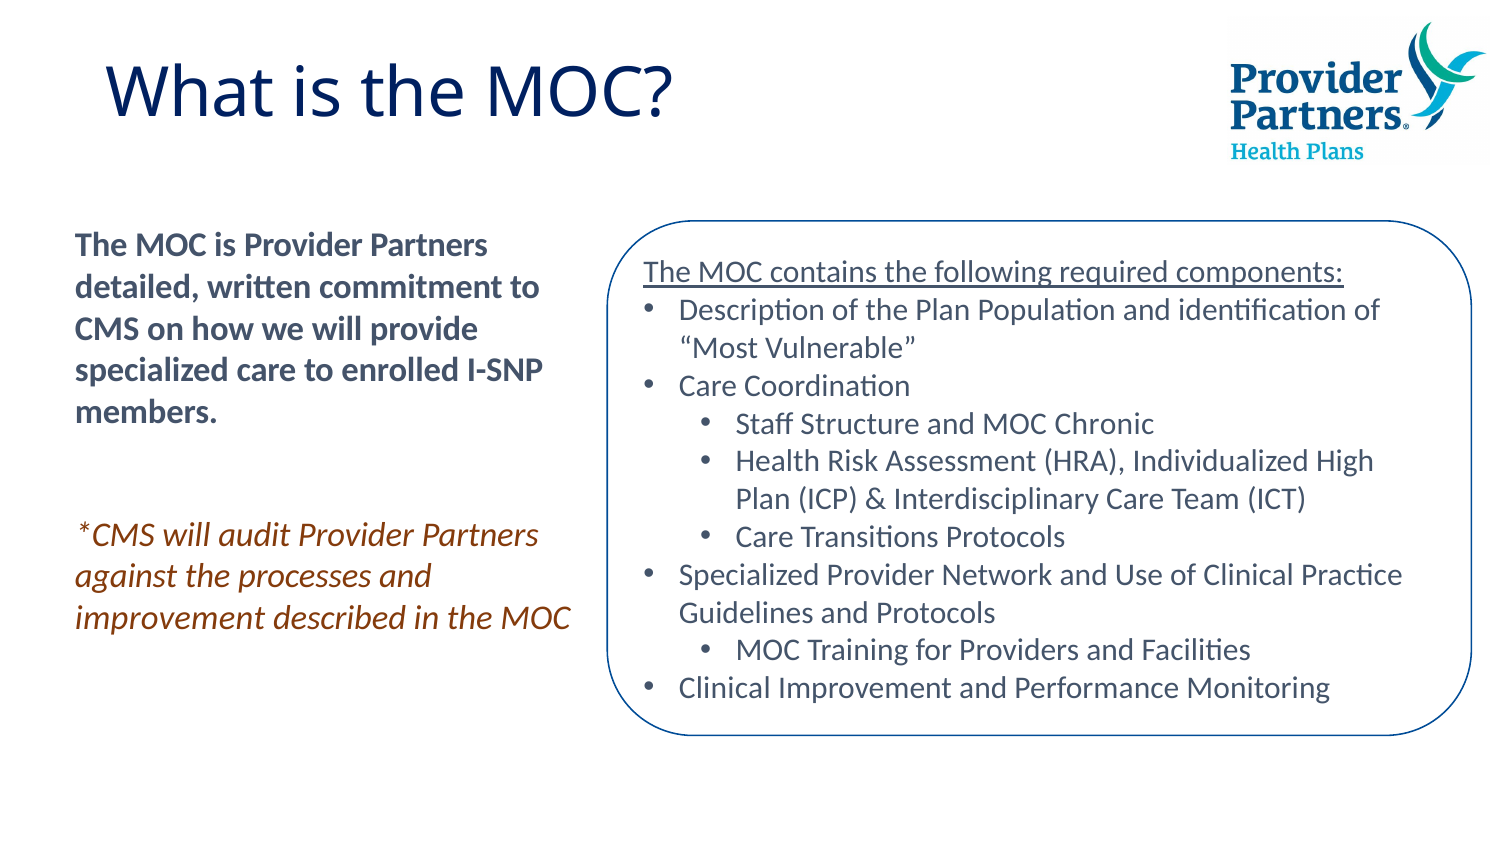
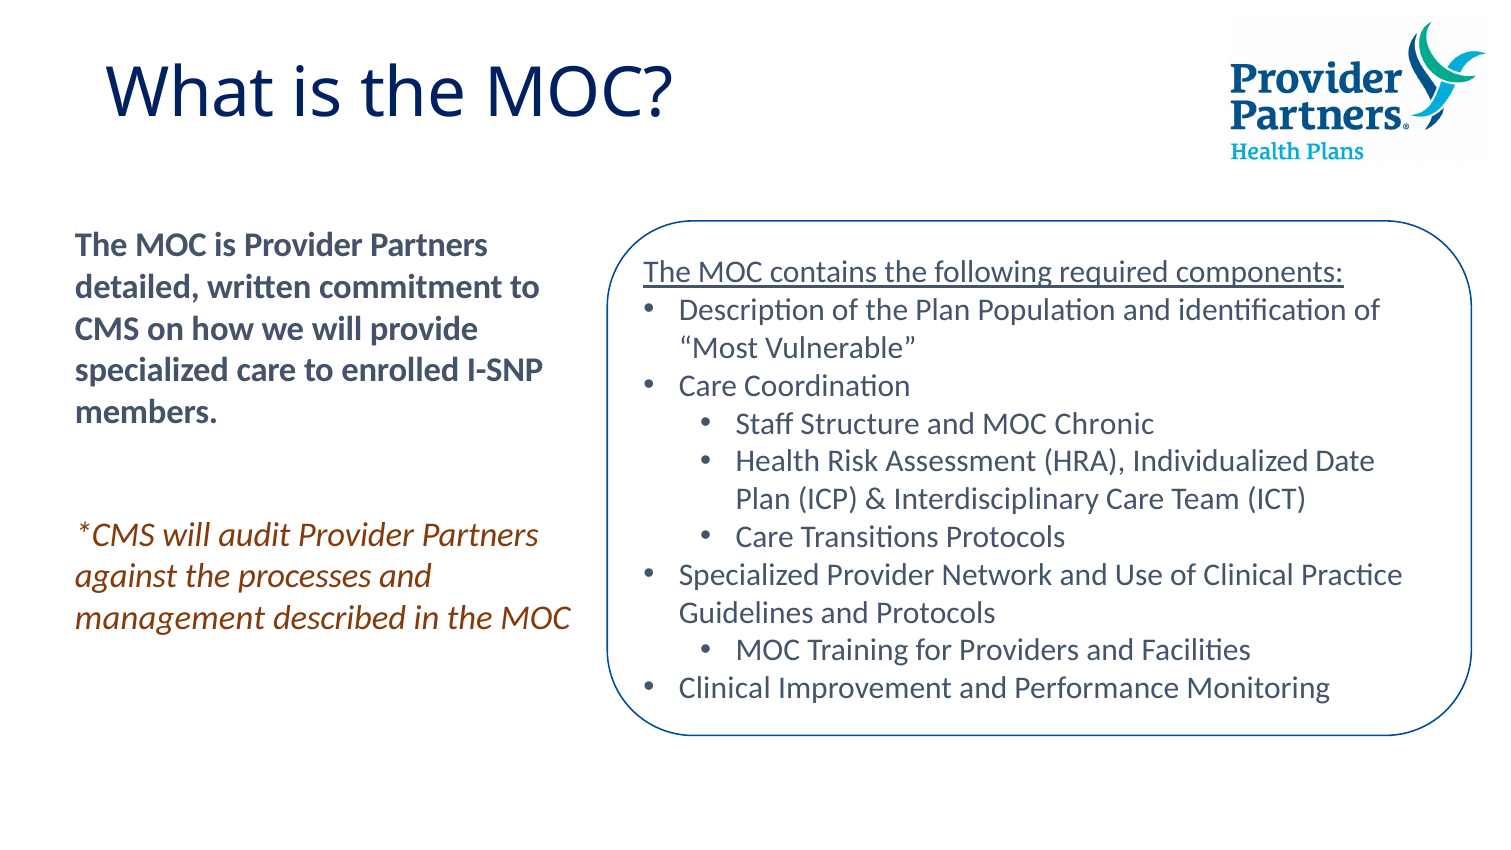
High: High -> Date
improvement at (170, 618): improvement -> management
